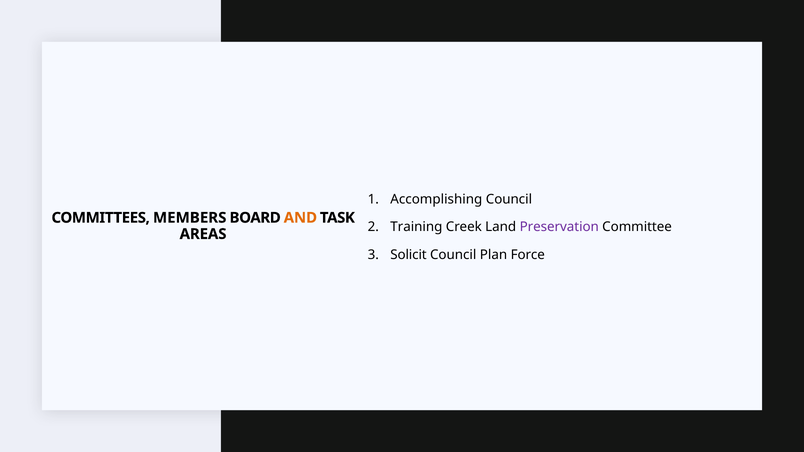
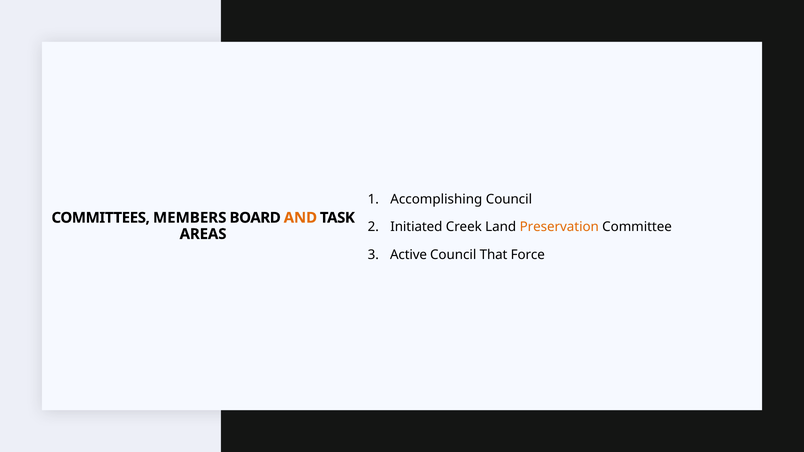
Training: Training -> Initiated
Preservation colour: purple -> orange
Solicit: Solicit -> Active
Plan: Plan -> That
